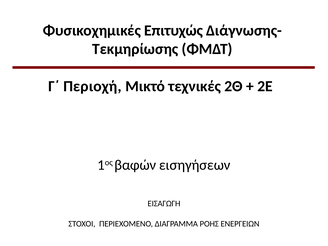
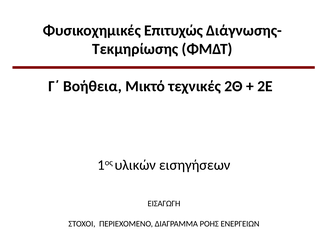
Περιοχή: Περιοχή -> Βοήθεια
βαφών: βαφών -> υλικών
